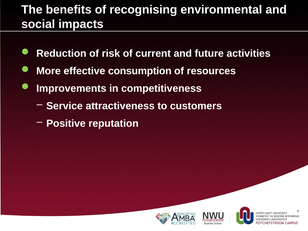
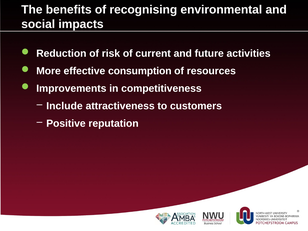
Service: Service -> Include
